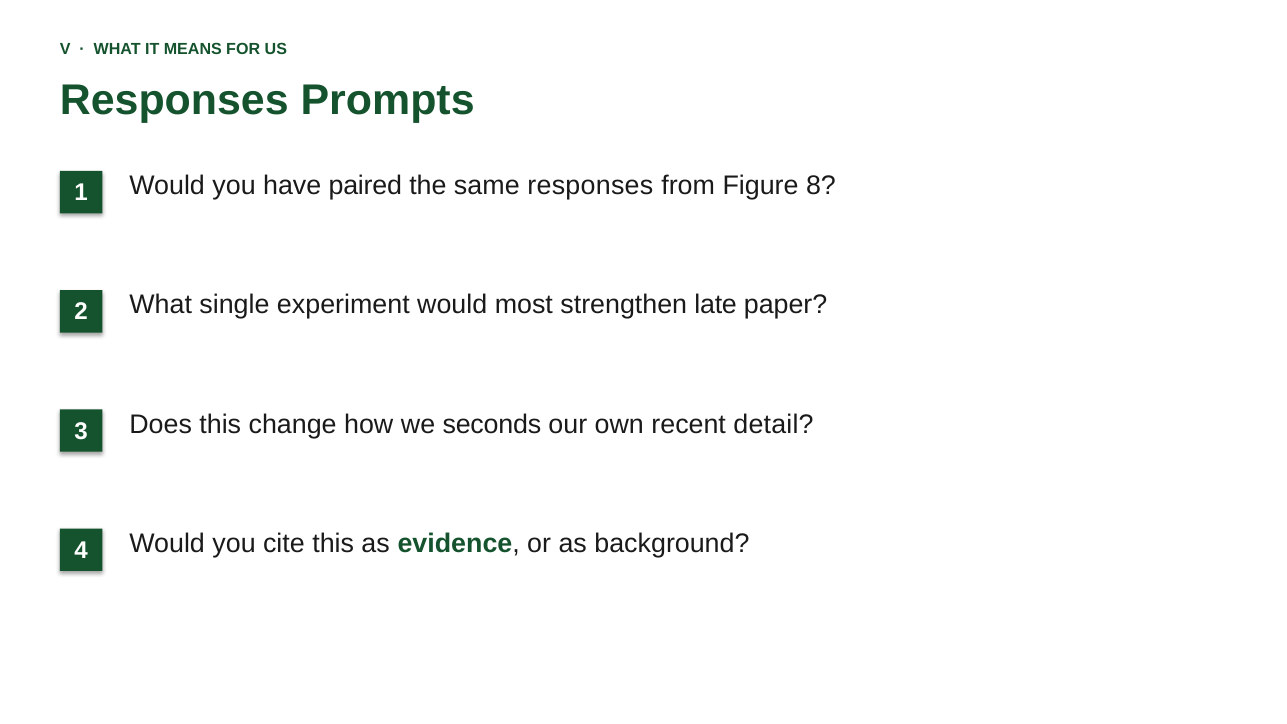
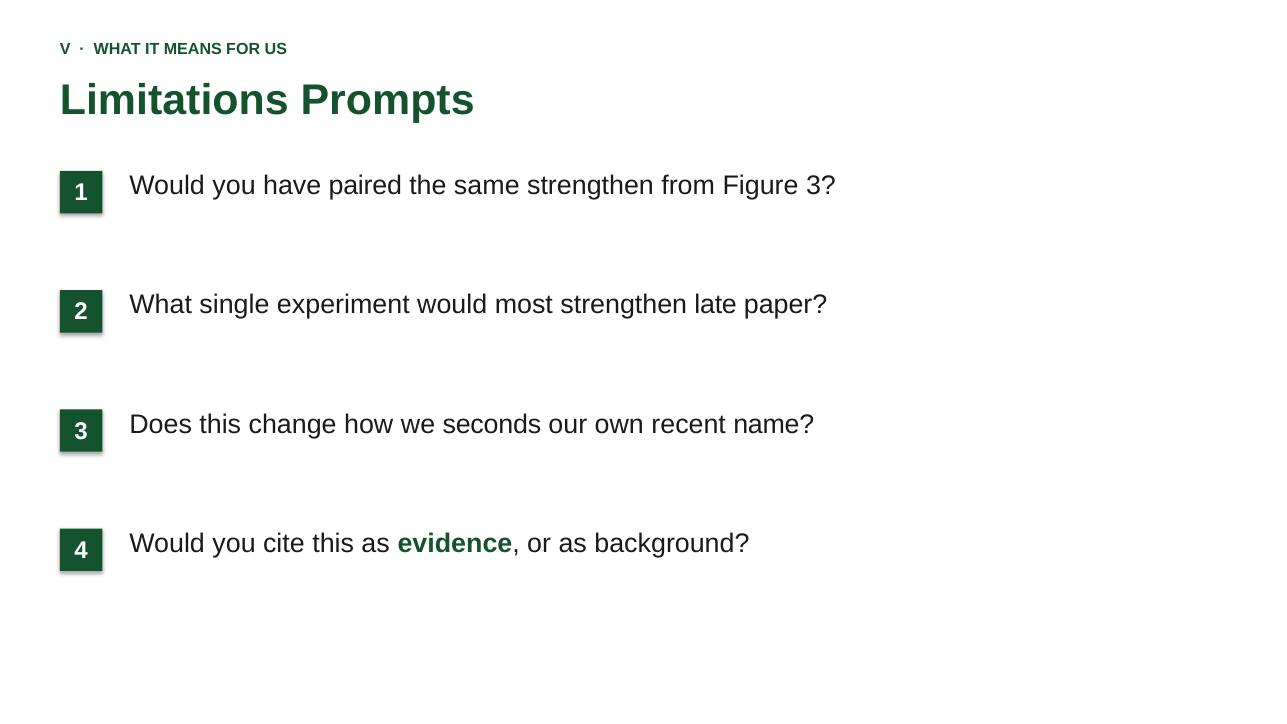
Responses at (174, 101): Responses -> Limitations
same responses: responses -> strengthen
Figure 8: 8 -> 3
detail: detail -> name
